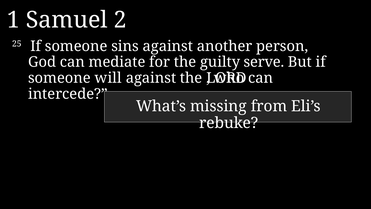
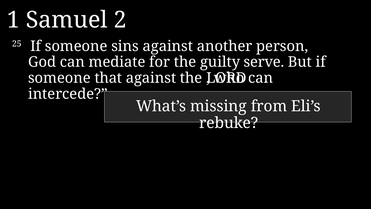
will: will -> that
